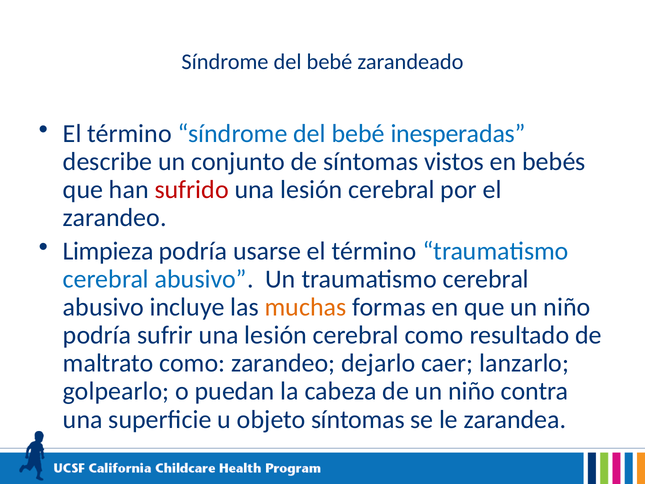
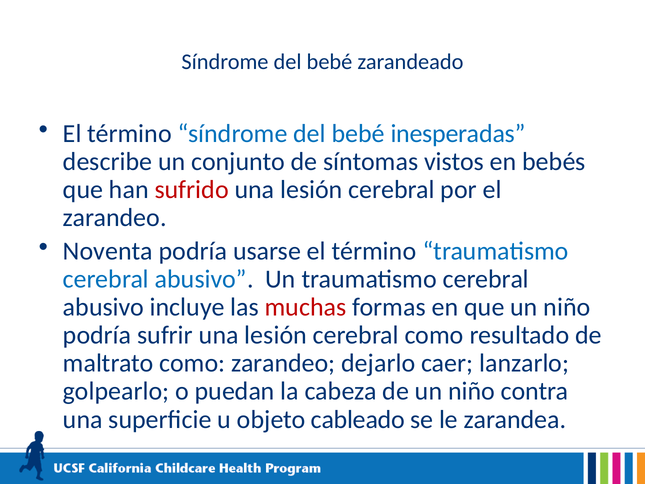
Limpieza: Limpieza -> Noventa
muchas colour: orange -> red
objeto síntomas: síntomas -> cableado
